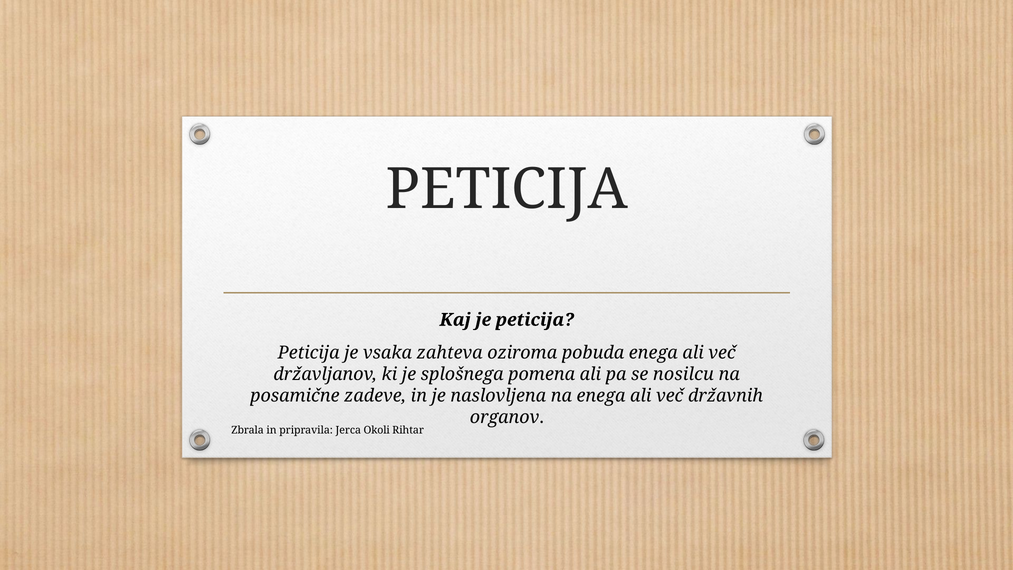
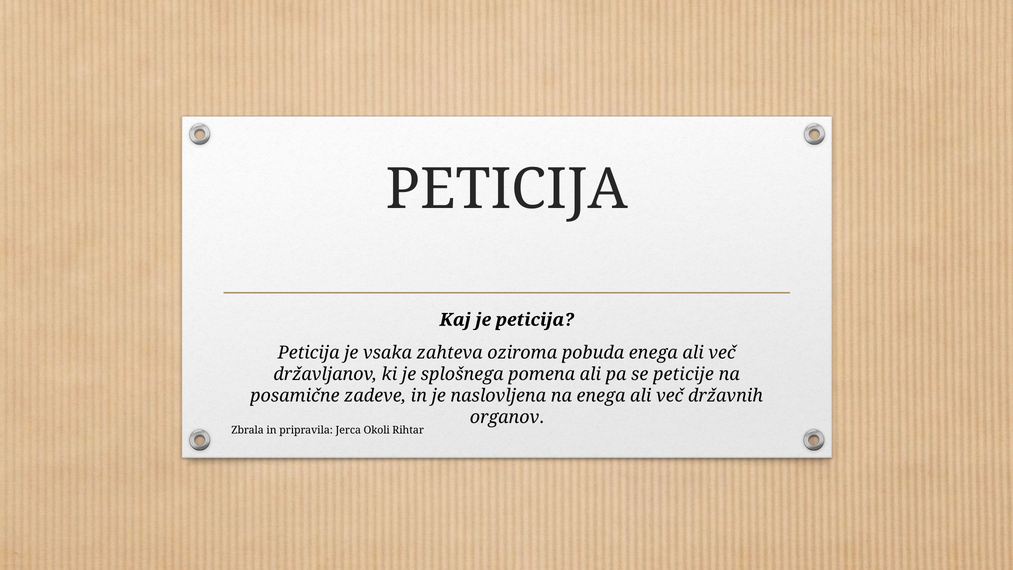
nosilcu: nosilcu -> peticije
